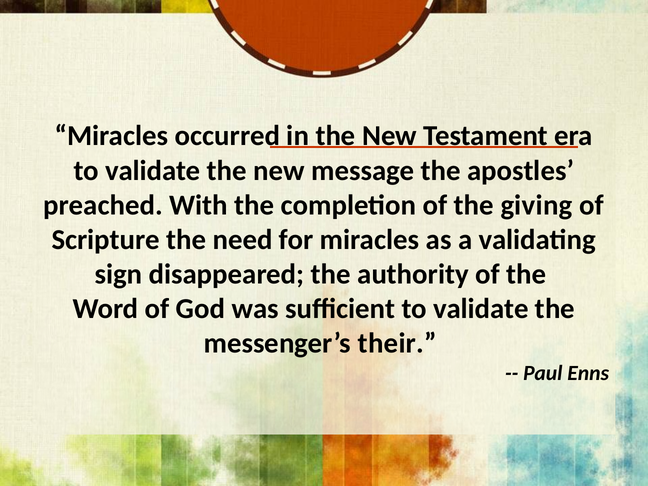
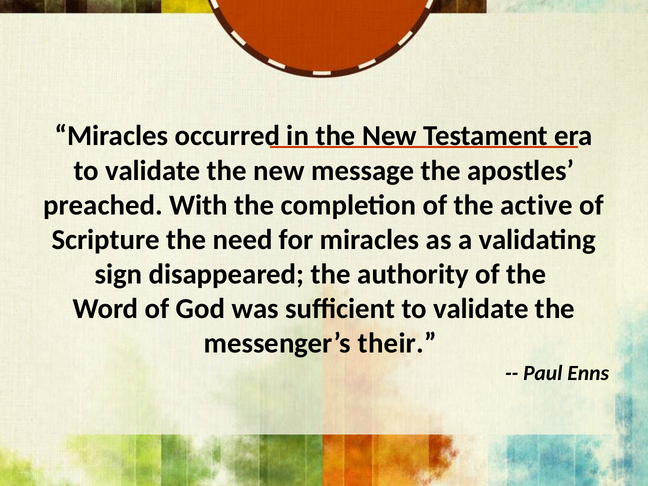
giving: giving -> active
